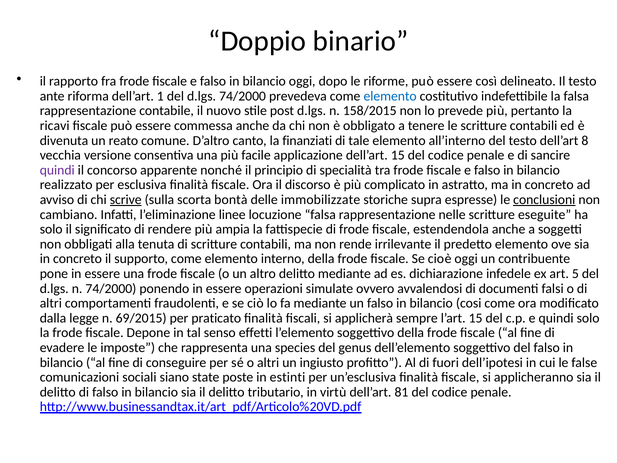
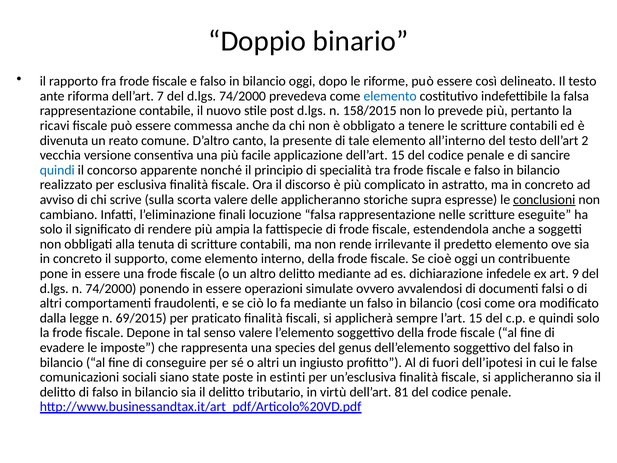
1: 1 -> 7
finanziati: finanziati -> presente
8: 8 -> 2
quindi at (57, 170) colour: purple -> blue
scrive underline: present -> none
scorta bontà: bontà -> valere
delle immobilizzate: immobilizzate -> applicheranno
linee: linee -> finali
5: 5 -> 9
senso effetti: effetti -> valere
